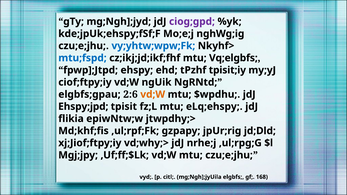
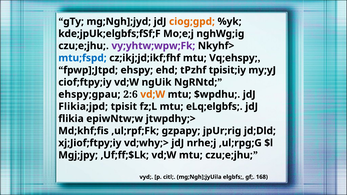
ciog;gpd colour: purple -> orange
kde;jpUk;ehspy;fSf;F: kde;jpUk;ehspy;fSf;F -> kde;jpUk;elgbfs;fSf;F
vy;yhtw;wpw;Fk colour: blue -> purple
Vq;elgbfs: Vq;elgbfs -> Vq;ehspy
elgbfs;gpau: elgbfs;gpau -> ehspy;gpau
Ehspy;jpd: Ehspy;jpd -> Flikia;jpd
eLq;ehspy: eLq;ehspy -> eLq;elgbfs
